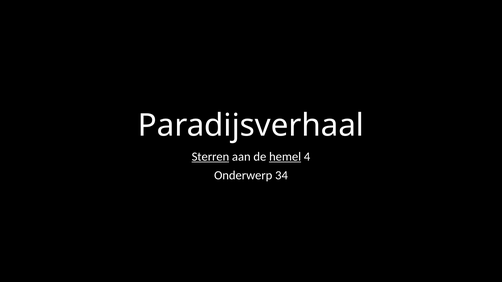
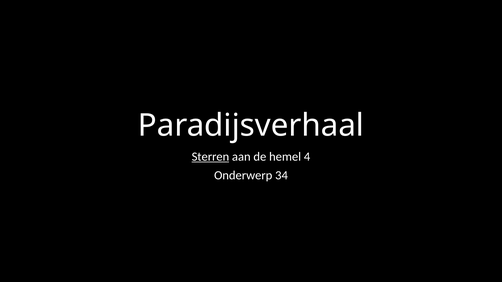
hemel underline: present -> none
